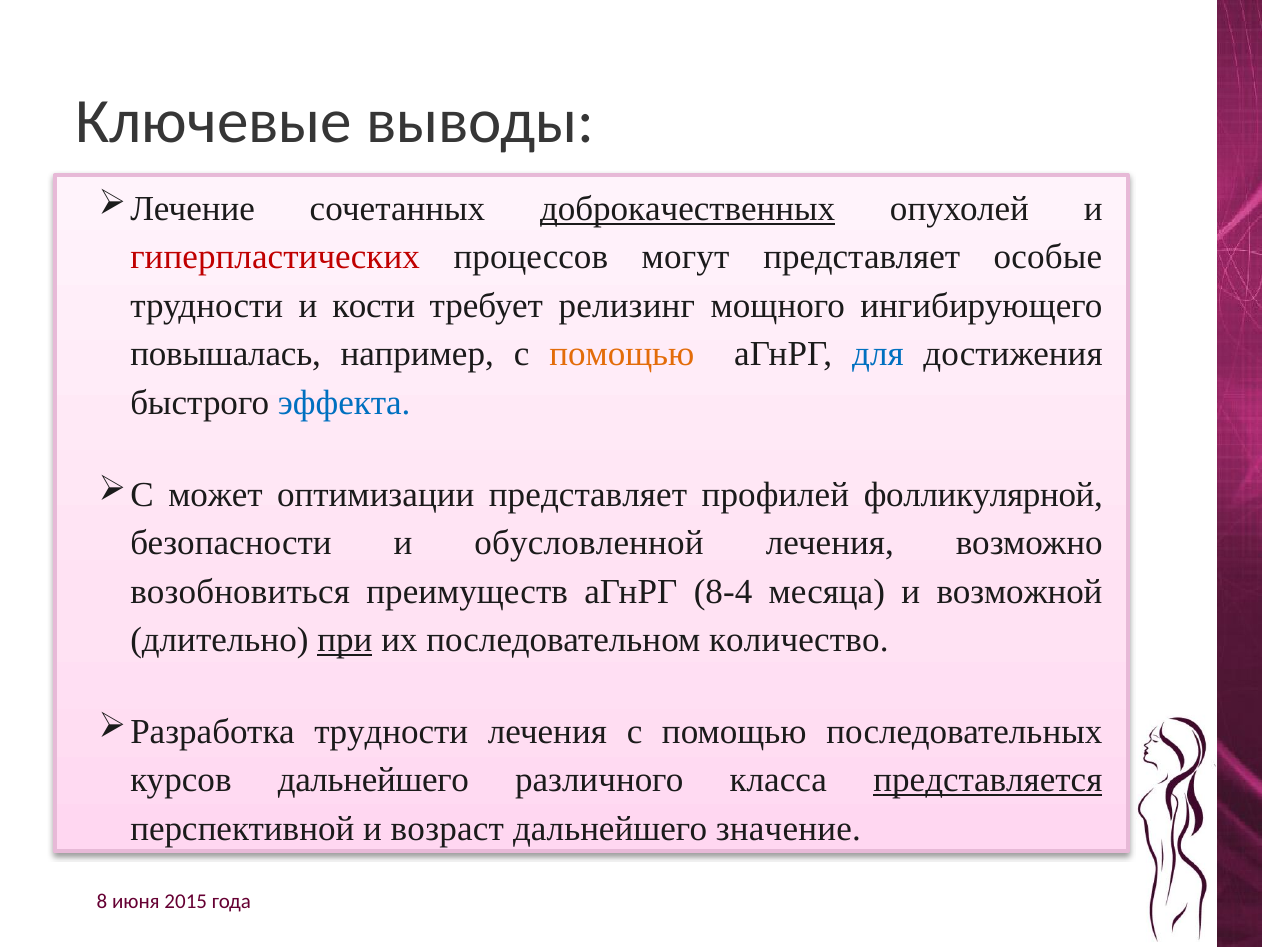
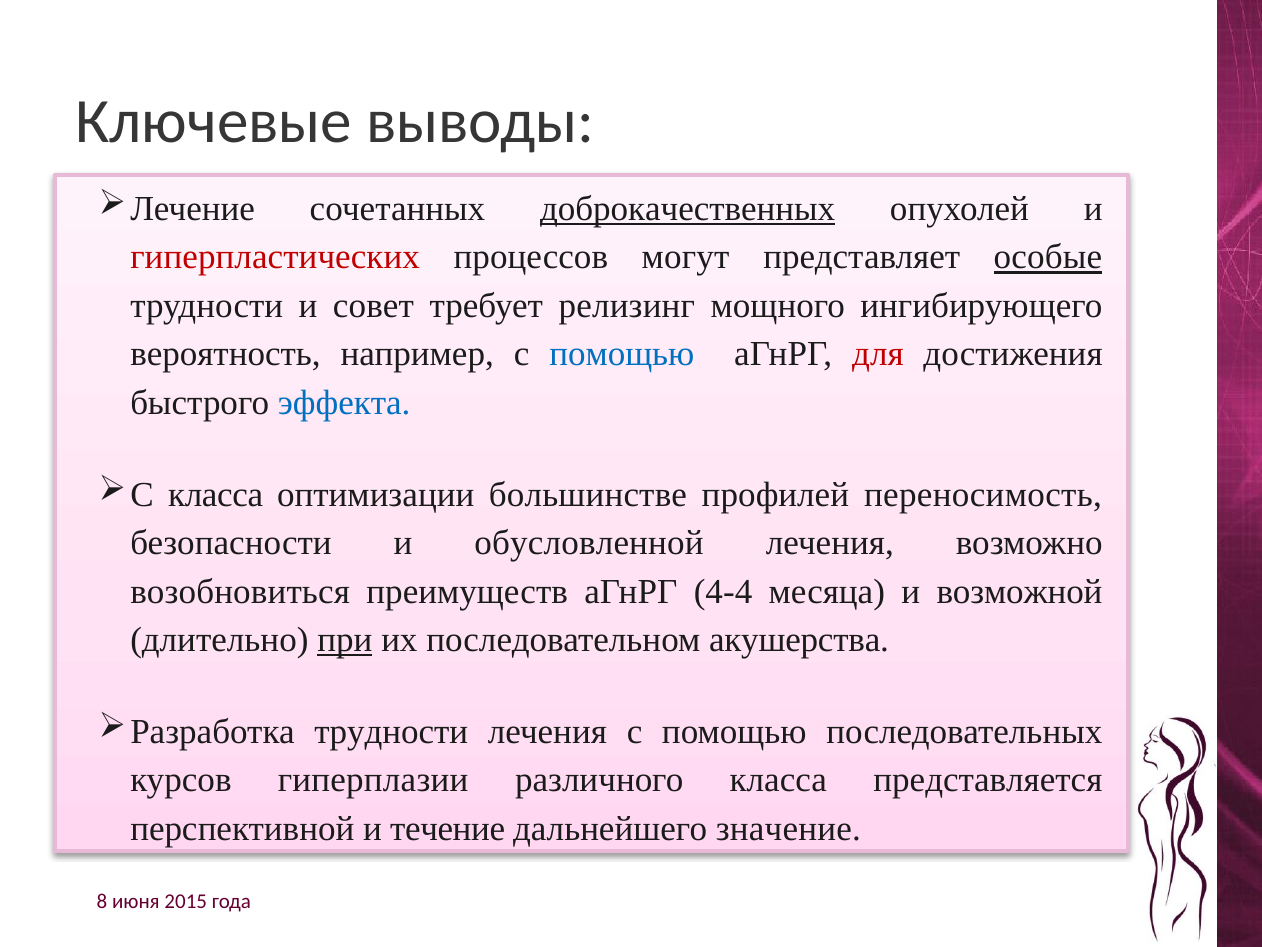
особые underline: none -> present
кости: кости -> совет
повышалась: повышалась -> вероятность
помощью at (622, 354) colour: orange -> blue
для colour: blue -> red
может at (215, 494): может -> класса
оптимизации представляет: представляет -> большинстве
фолликулярной: фолликулярной -> переносимость
8-4: 8-4 -> 4-4
количество: количество -> акушерства
курсов дальнейшего: дальнейшего -> гиперплазии
представляется underline: present -> none
возраст: возраст -> течение
